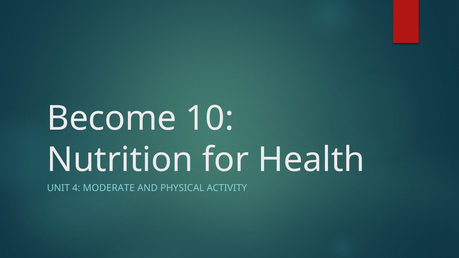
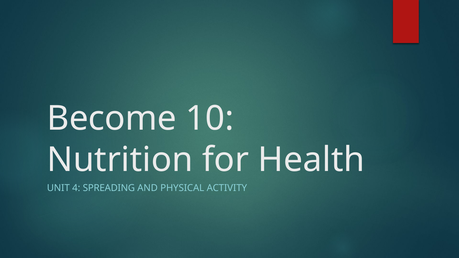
MODERATE: MODERATE -> SPREADING
